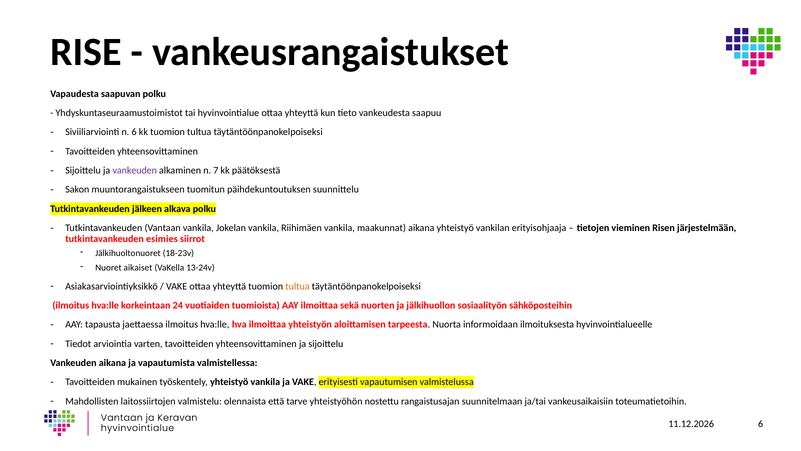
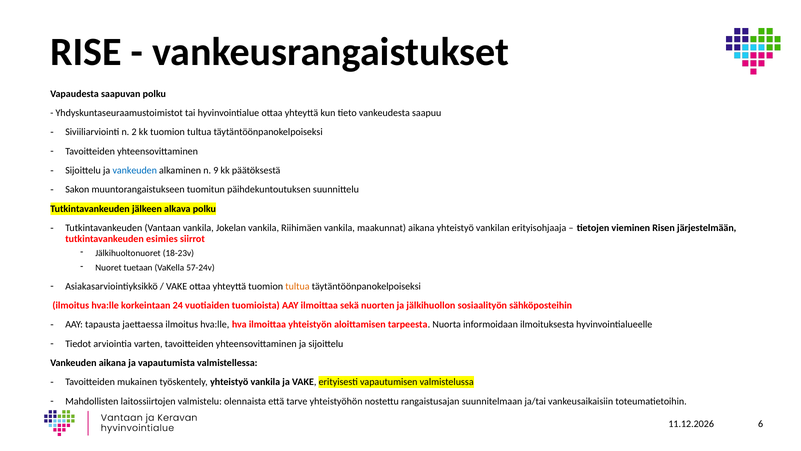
n 6: 6 -> 2
vankeuden at (135, 170) colour: purple -> blue
7: 7 -> 9
aikaiset: aikaiset -> tuetaan
13-24v: 13-24v -> 57-24v
